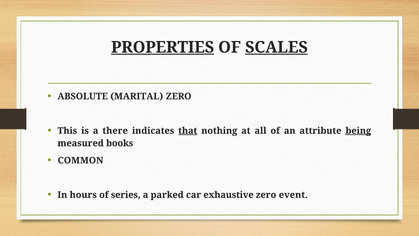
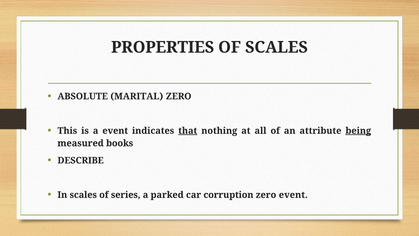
PROPERTIES underline: present -> none
SCALES at (276, 47) underline: present -> none
a there: there -> event
COMMON: COMMON -> DESCRIBE
In hours: hours -> scales
exhaustive: exhaustive -> corruption
